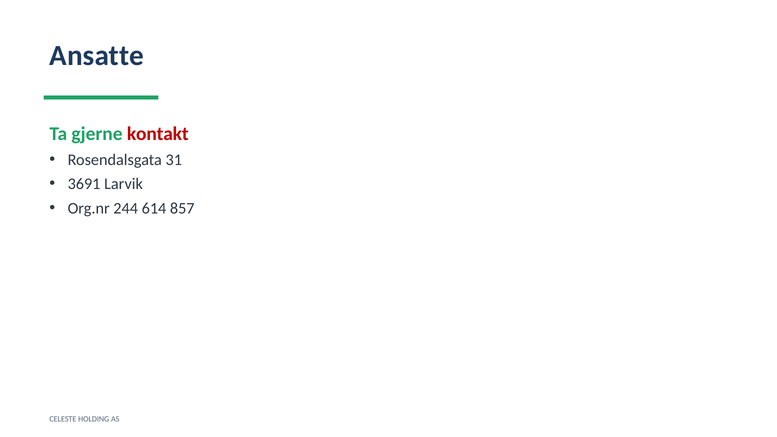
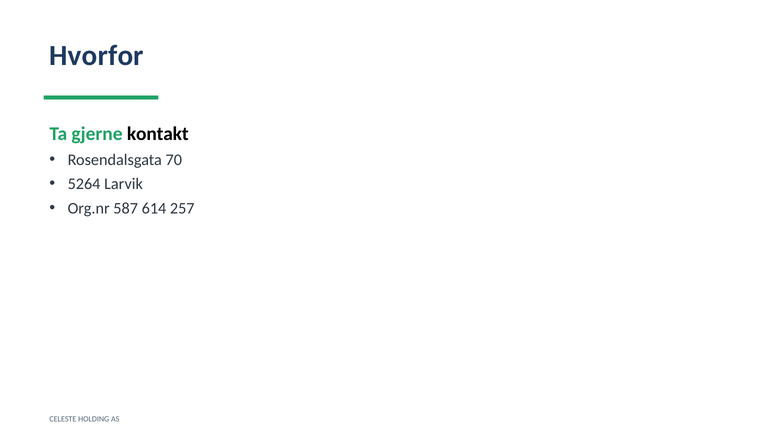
Ansatte: Ansatte -> Hvorfor
kontakt colour: red -> black
31: 31 -> 70
3691: 3691 -> 5264
244: 244 -> 587
857: 857 -> 257
